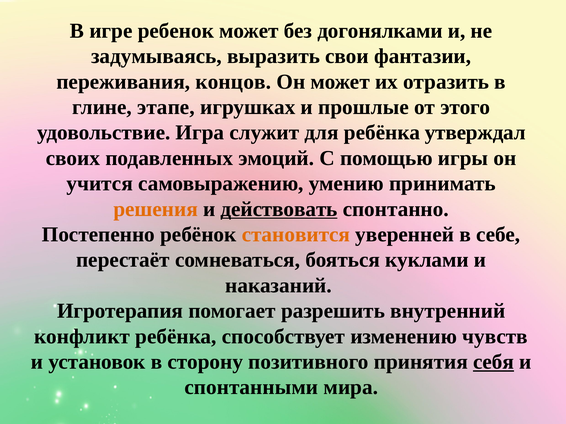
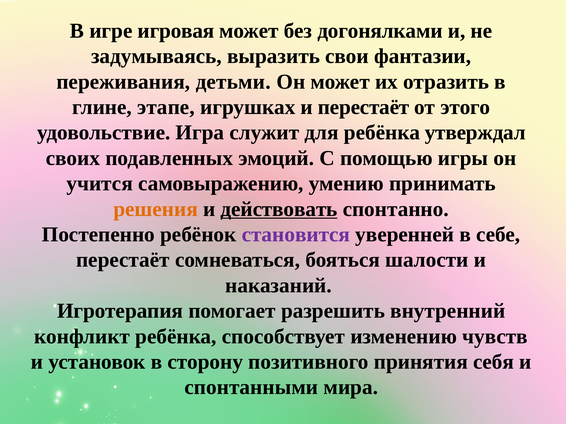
ребенок: ребенок -> игровая
концов: концов -> детьми
и прошлые: прошлые -> перестаёт
становится colour: orange -> purple
куклами: куклами -> шалости
себя underline: present -> none
